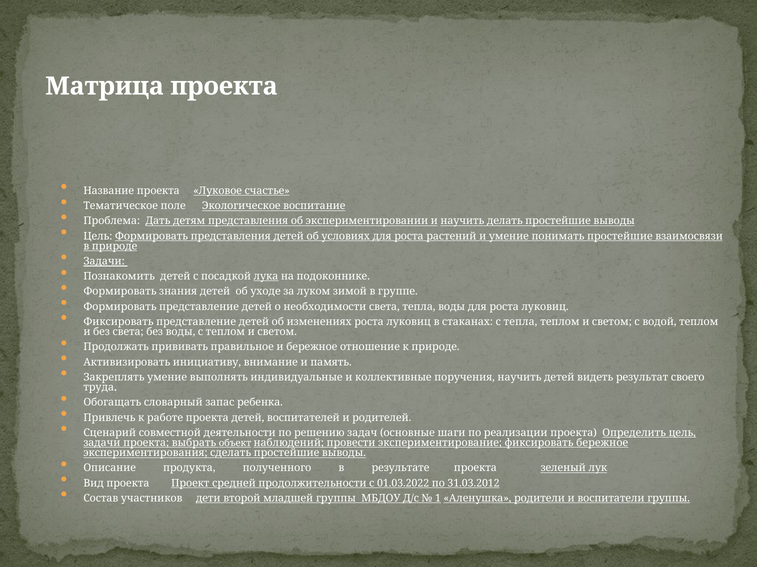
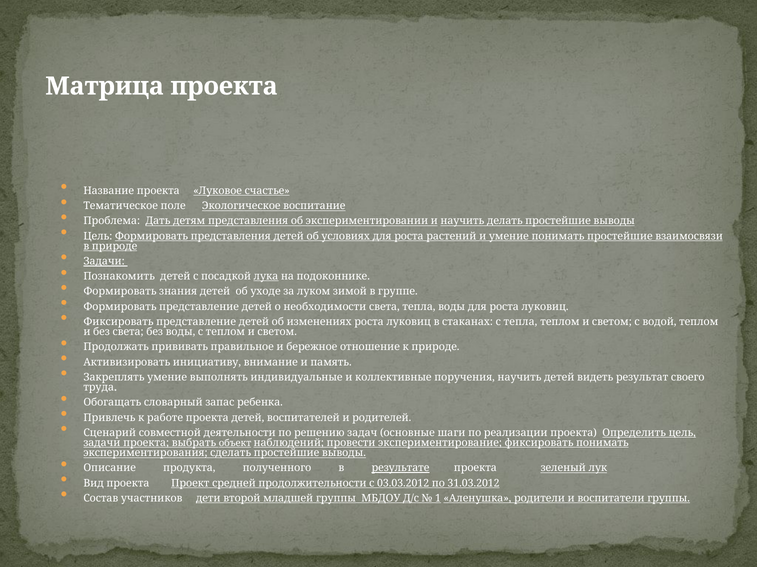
фиксировать бережное: бережное -> понимать
результате underline: none -> present
01.03.2022: 01.03.2022 -> 03.03.2012
